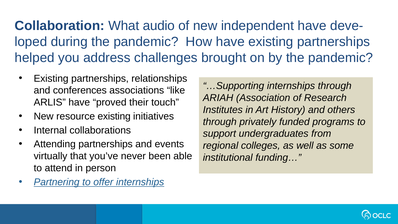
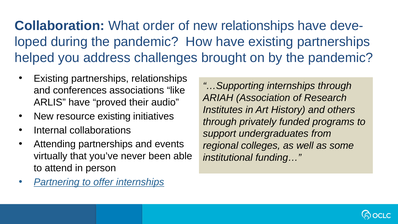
audio: audio -> order
new independent: independent -> relationships
touch: touch -> audio
